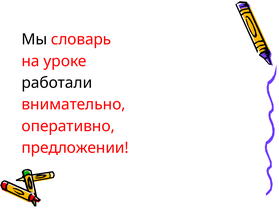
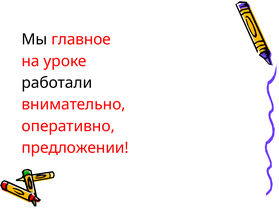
словарь: словарь -> главное
